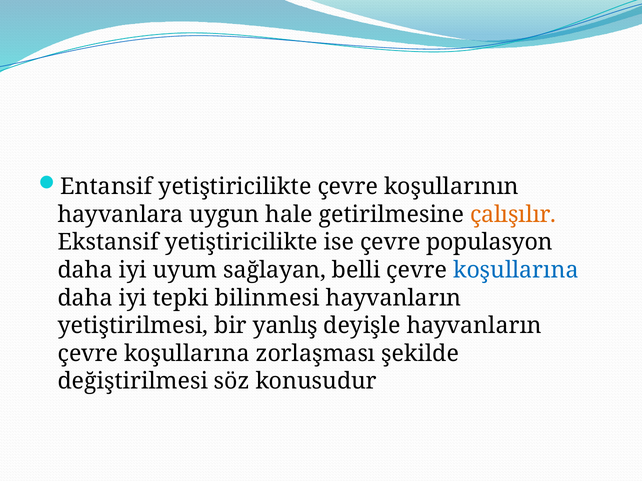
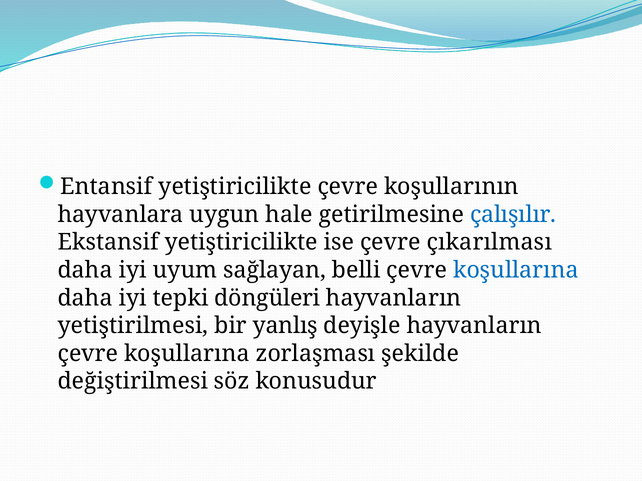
çalışılır colour: orange -> blue
populasyon: populasyon -> çıkarılması
bilinmesi: bilinmesi -> döngüleri
